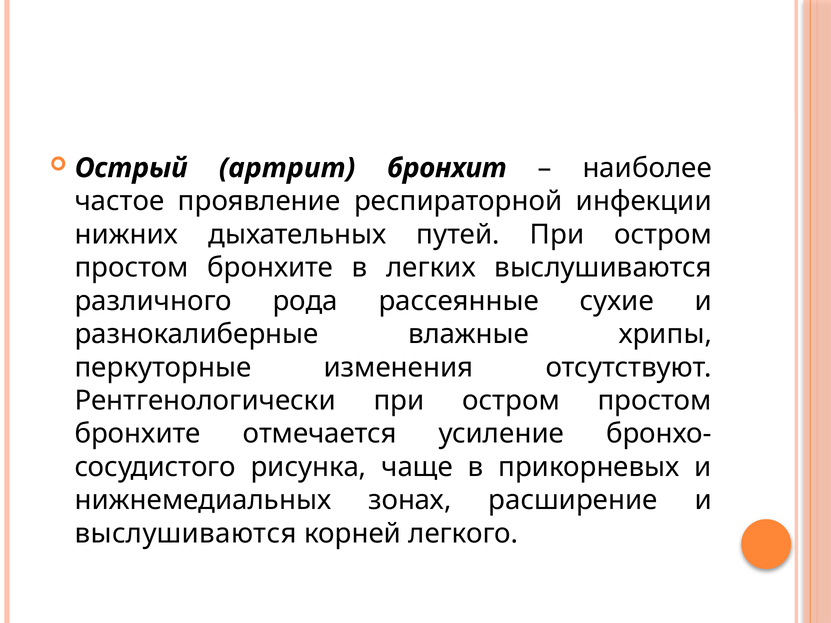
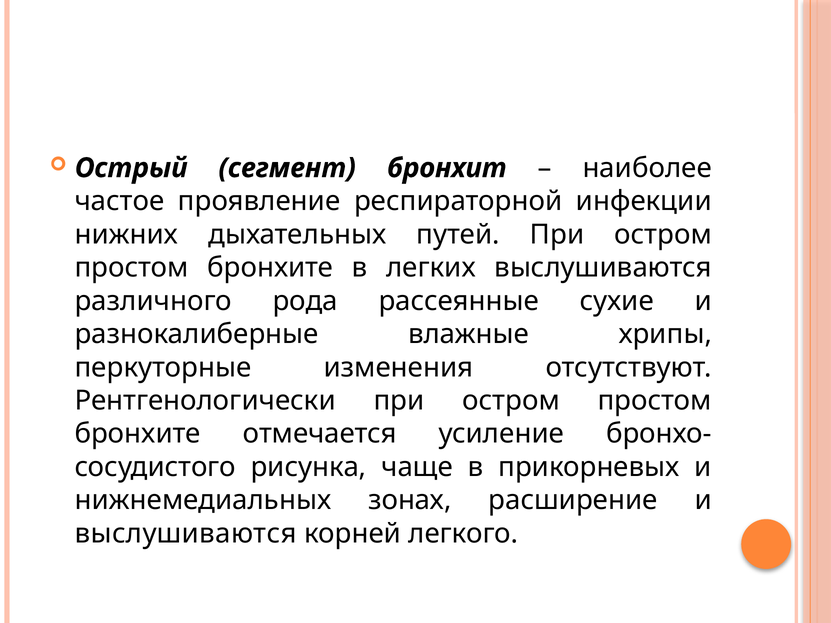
артрит: артрит -> сегмент
